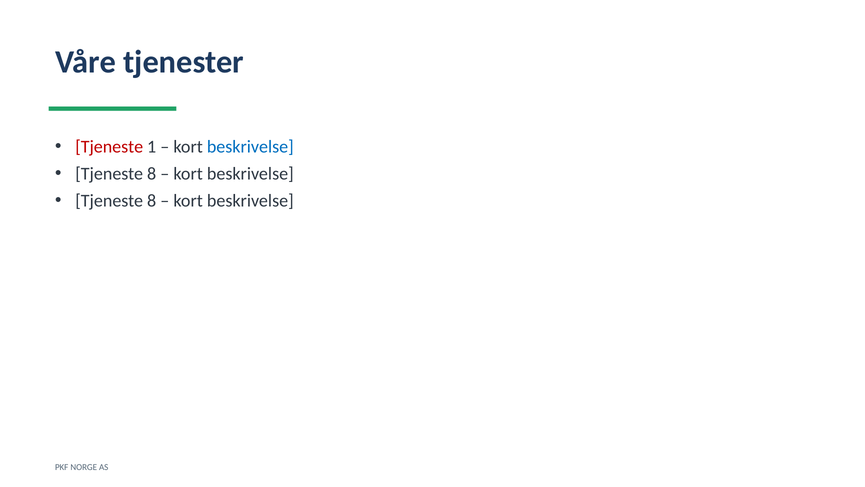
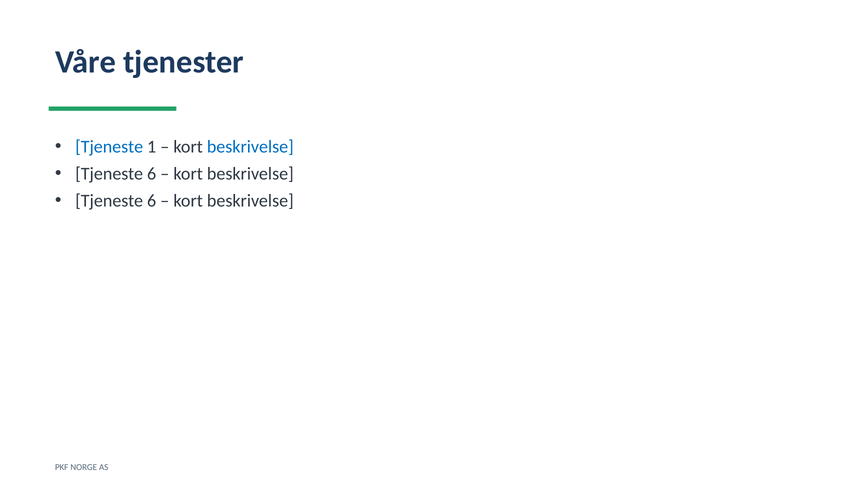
Tjeneste at (109, 147) colour: red -> blue
8 at (152, 174): 8 -> 6
8 at (152, 201): 8 -> 6
